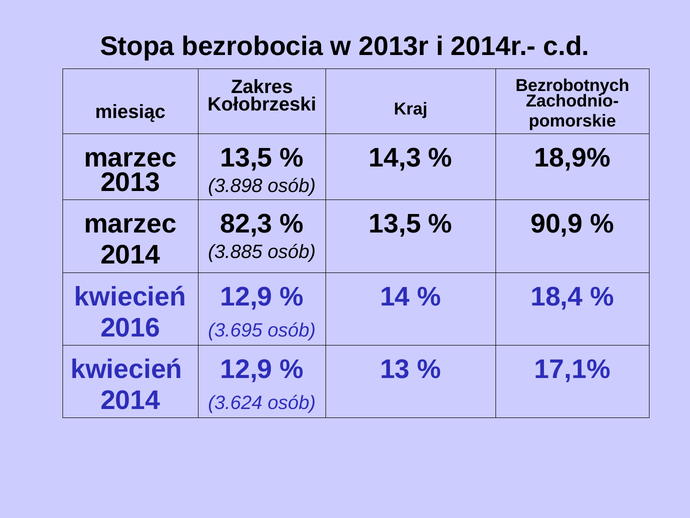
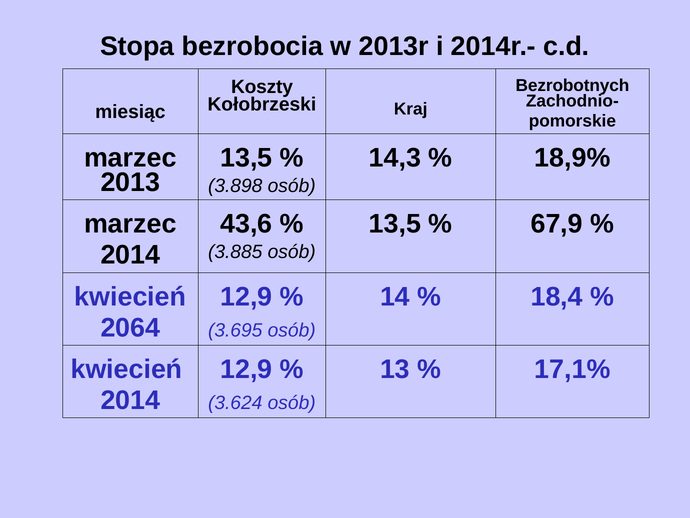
Zakres: Zakres -> Koszty
82,3: 82,3 -> 43,6
90,9: 90,9 -> 67,9
2016: 2016 -> 2064
